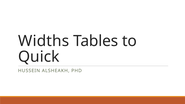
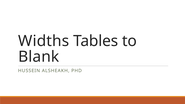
Quick: Quick -> Blank
